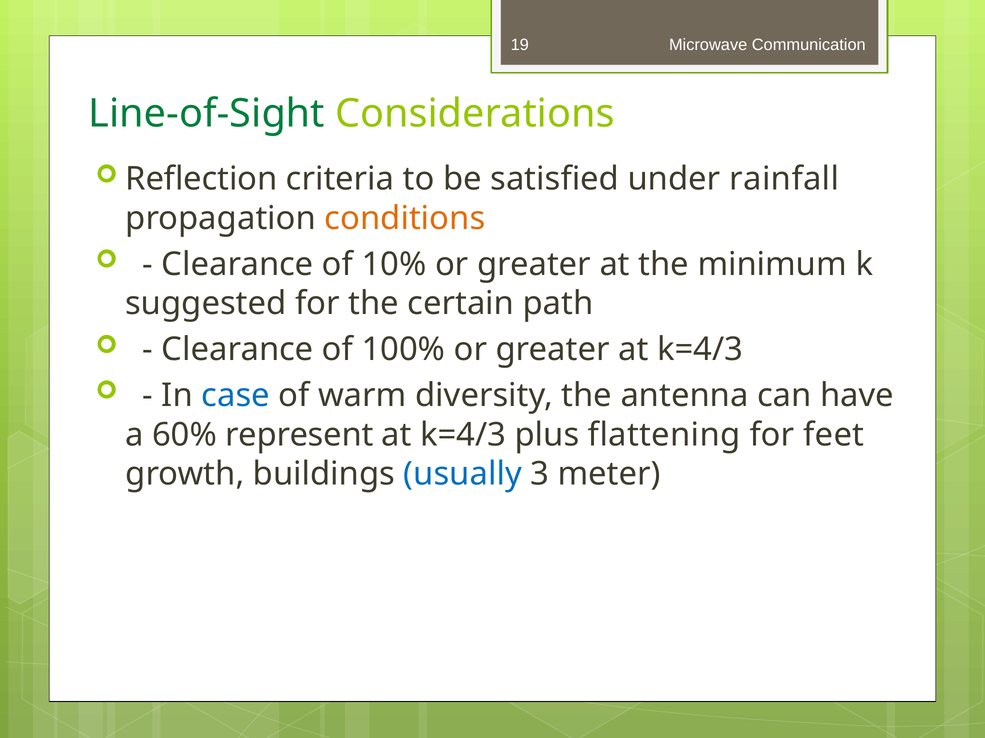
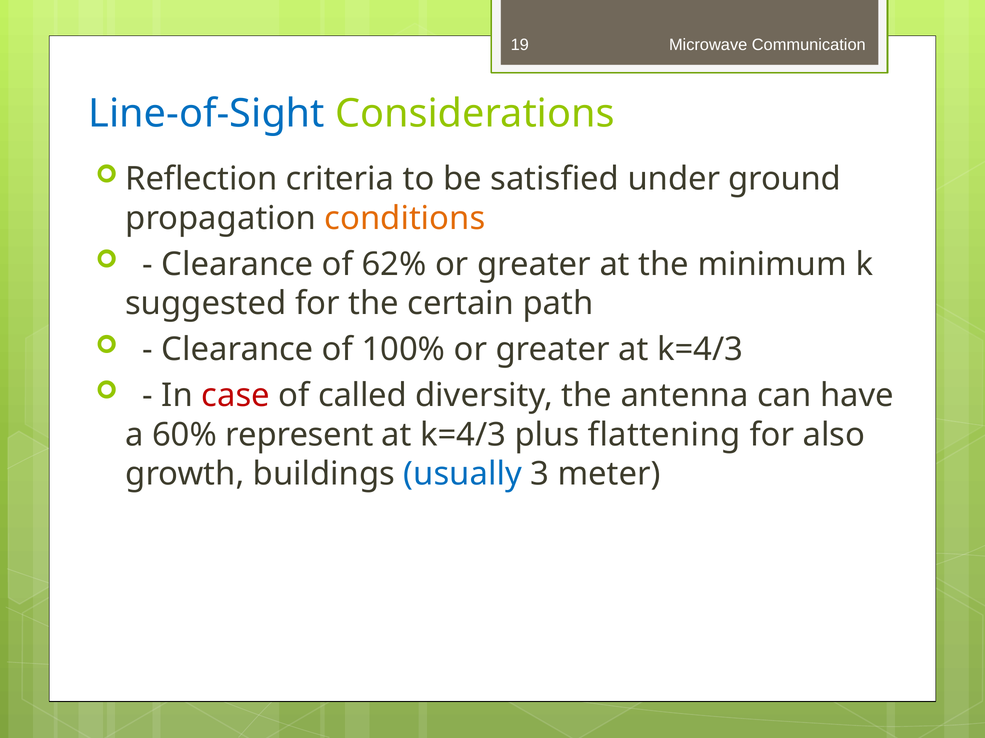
Line-of-Sight colour: green -> blue
rainfall: rainfall -> ground
10%: 10% -> 62%
case colour: blue -> red
warm: warm -> called
feet: feet -> also
